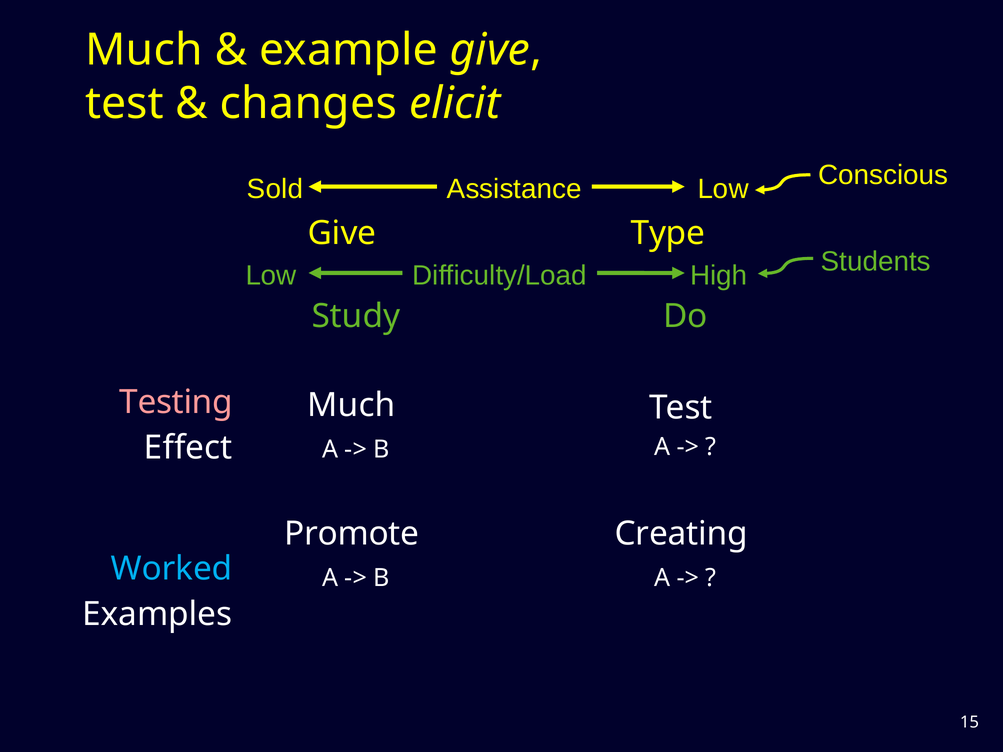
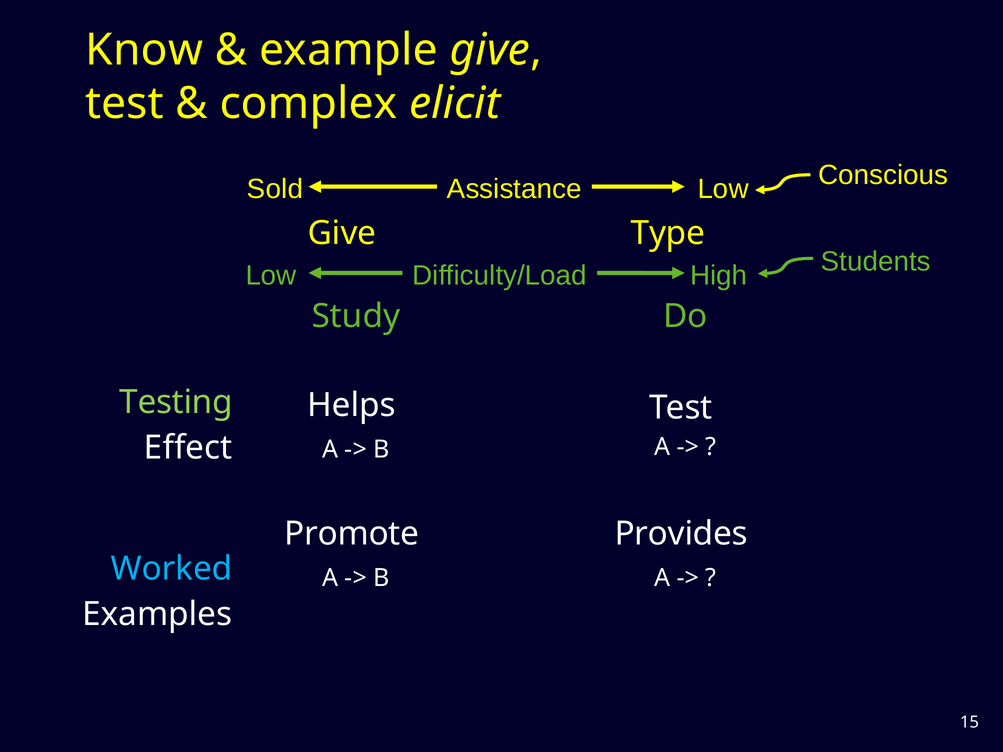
Much at (144, 50): Much -> Know
changes: changes -> complex
Testing colour: pink -> light green
Much at (351, 405): Much -> Helps
Creating: Creating -> Provides
